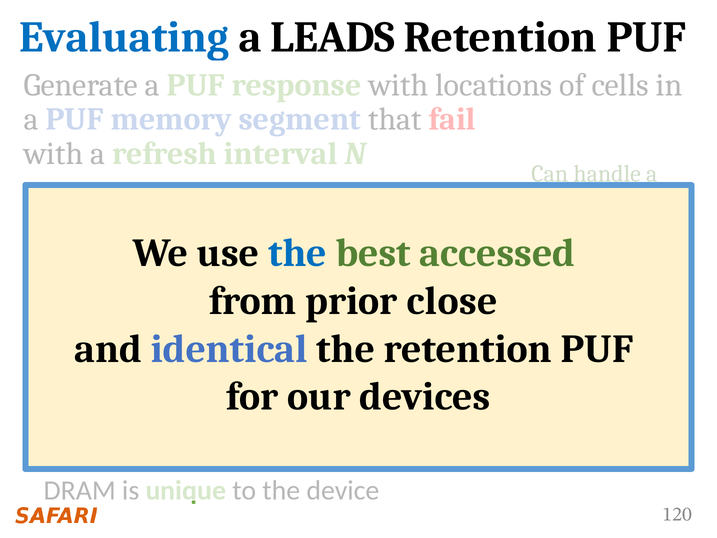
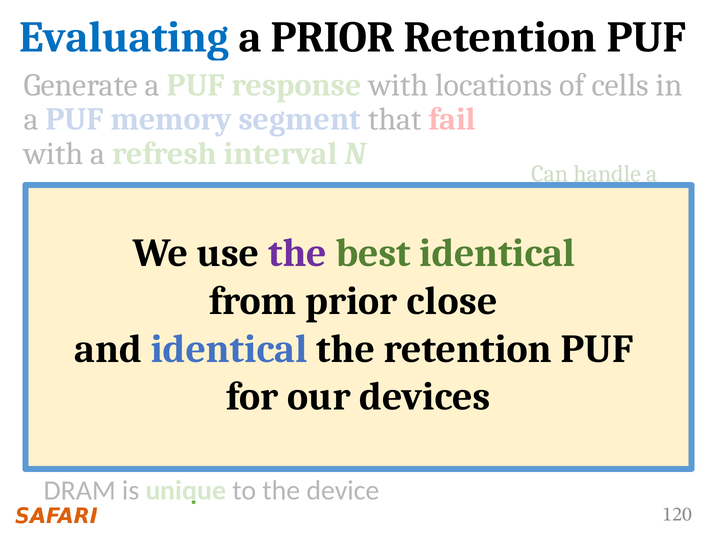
a LEADS: LEADS -> PRIOR
the at (297, 253) colour: blue -> purple
best accessed: accessed -> identical
